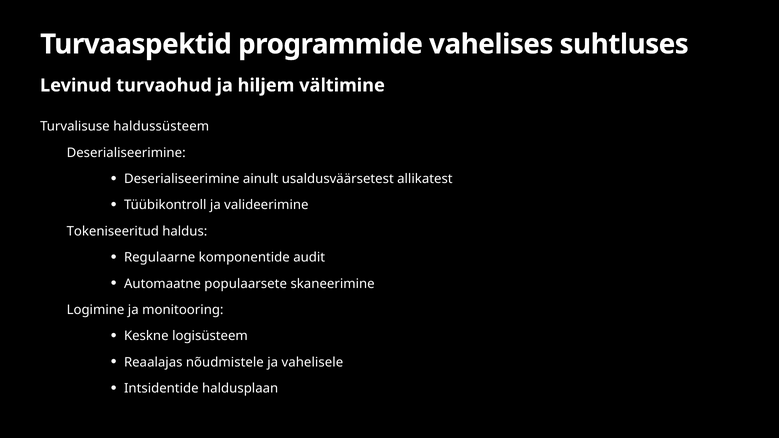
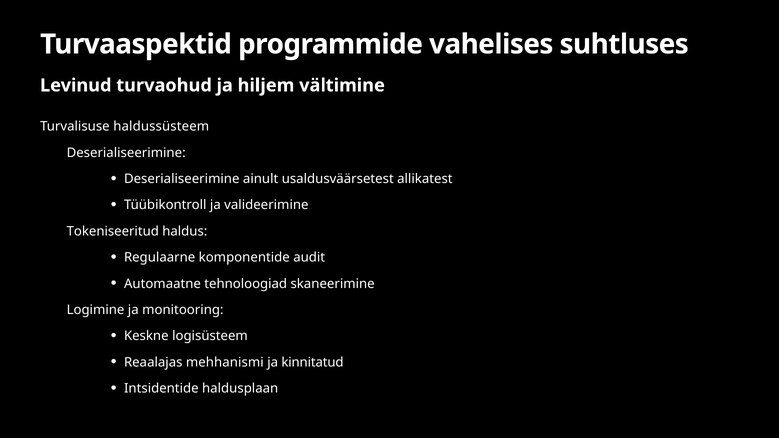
populaarsete: populaarsete -> tehnoloogiad
nõudmistele: nõudmistele -> mehhanismi
vahelisele: vahelisele -> kinnitatud
